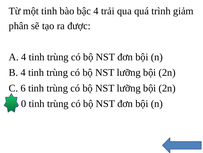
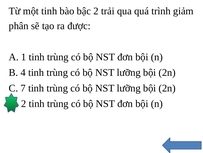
bậc 4: 4 -> 2
A 4: 4 -> 1
6: 6 -> 7
0 at (24, 103): 0 -> 2
